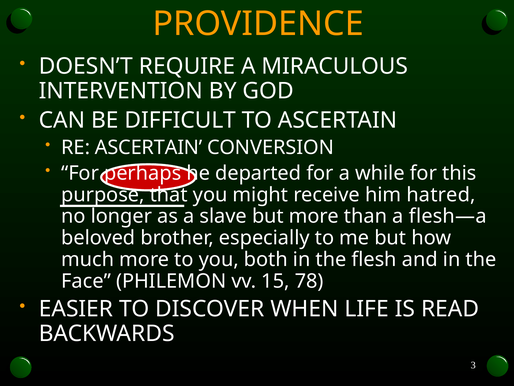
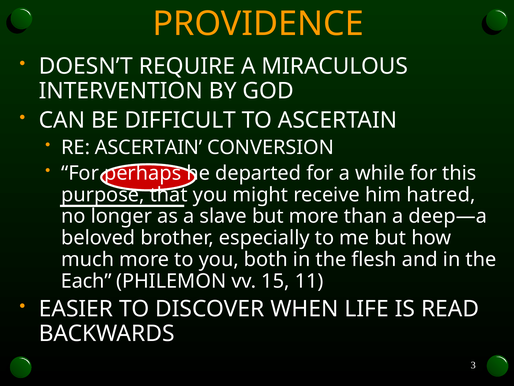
flesh—a: flesh—a -> deep—a
Face: Face -> Each
78: 78 -> 11
